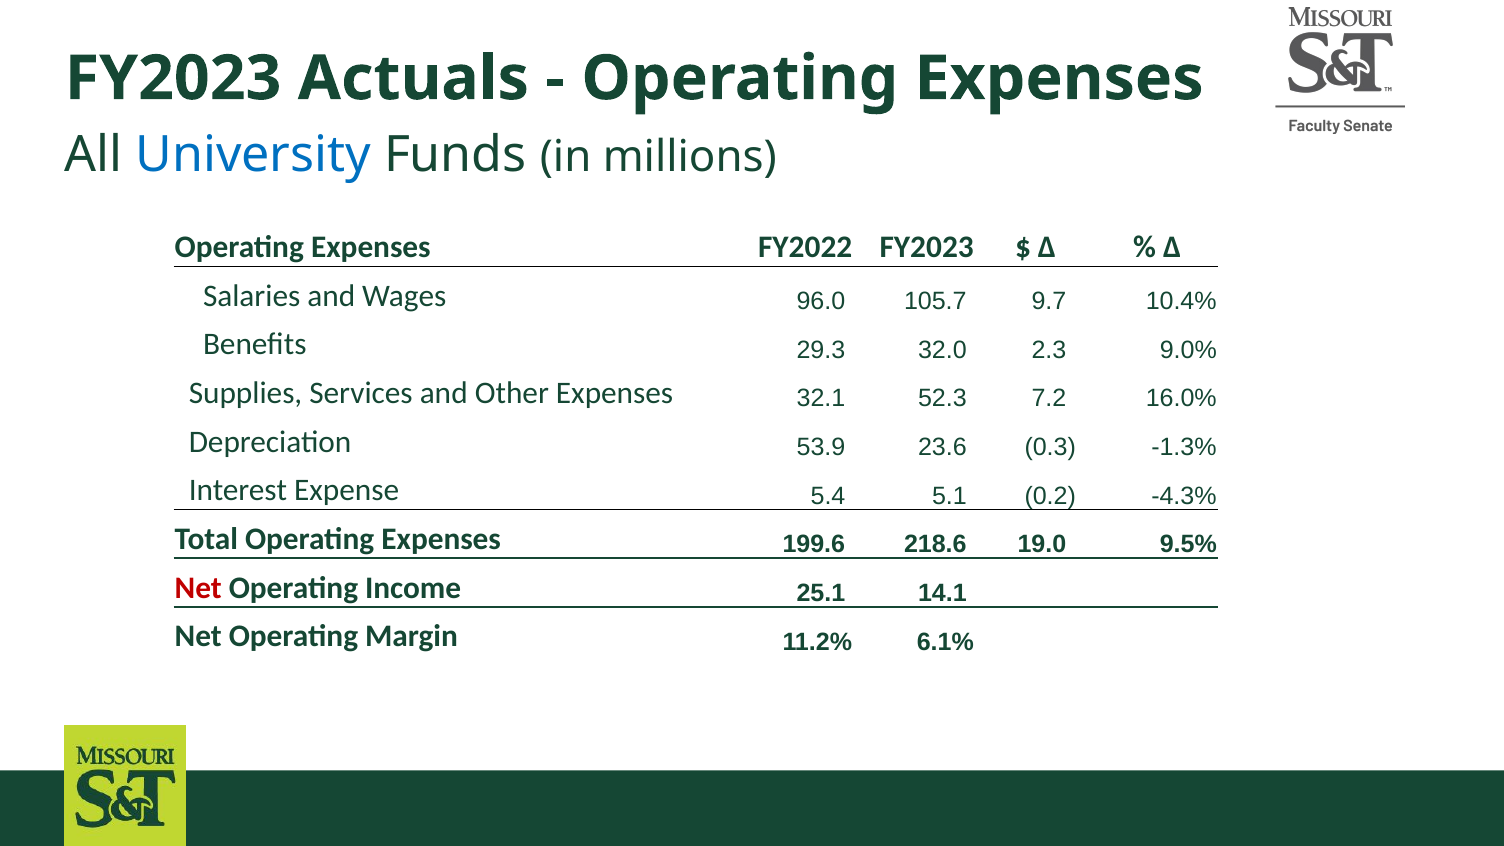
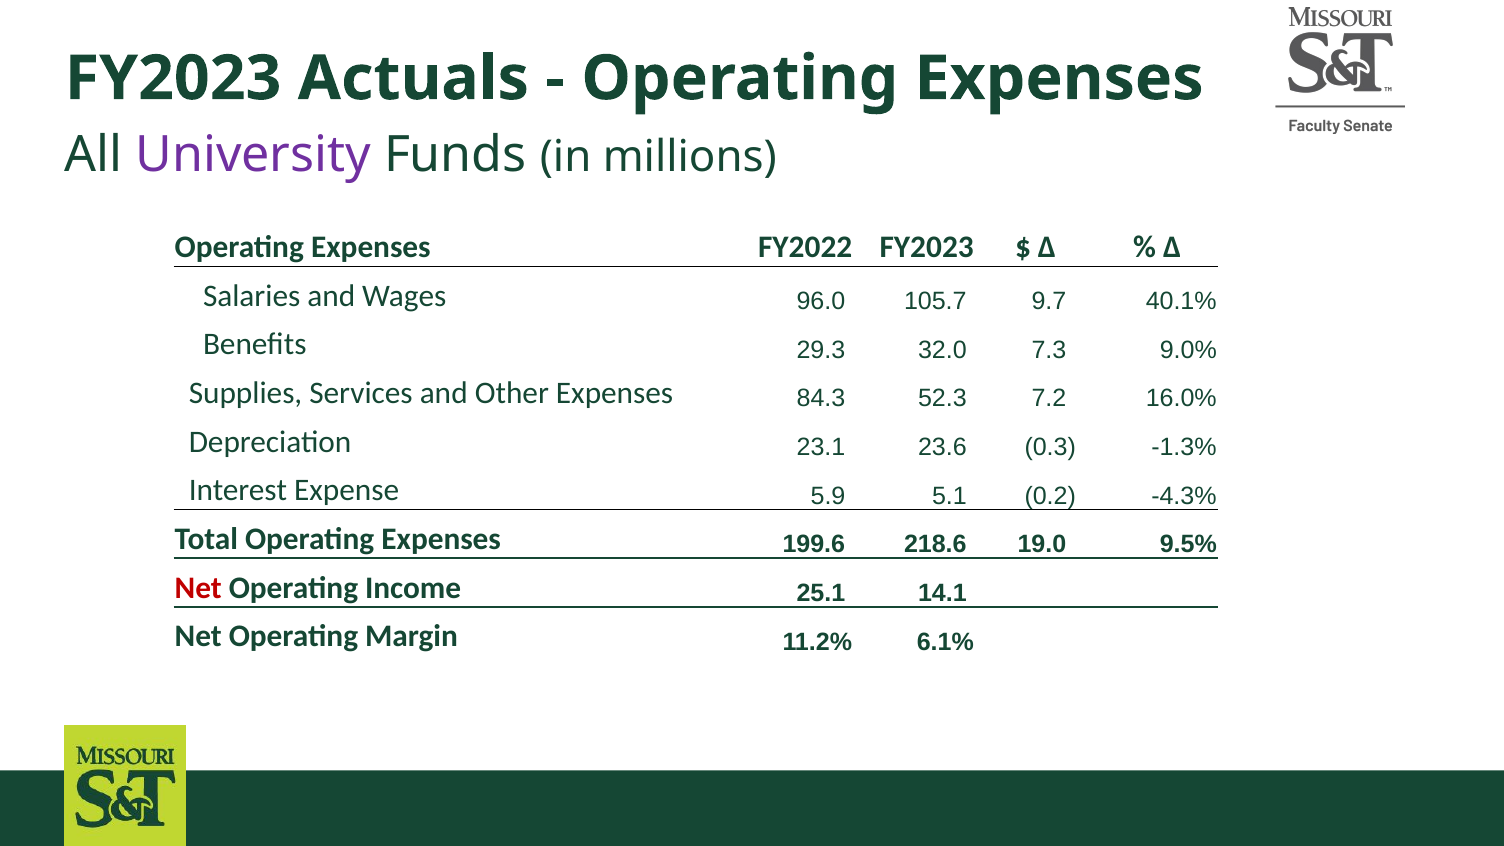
University colour: blue -> purple
10.4%: 10.4% -> 40.1%
2.3: 2.3 -> 7.3
32.1: 32.1 -> 84.3
53.9: 53.9 -> 23.1
5.4: 5.4 -> 5.9
